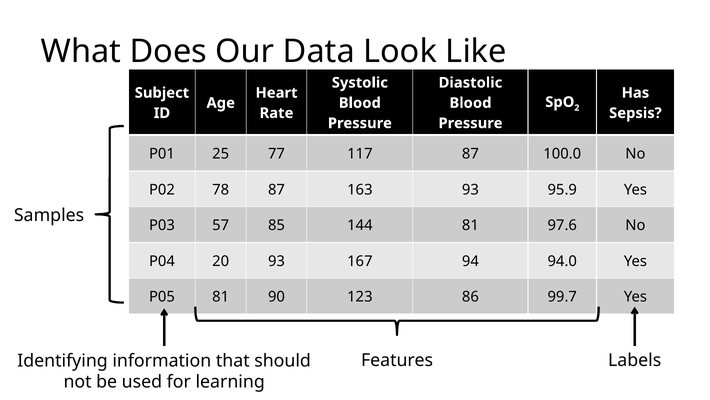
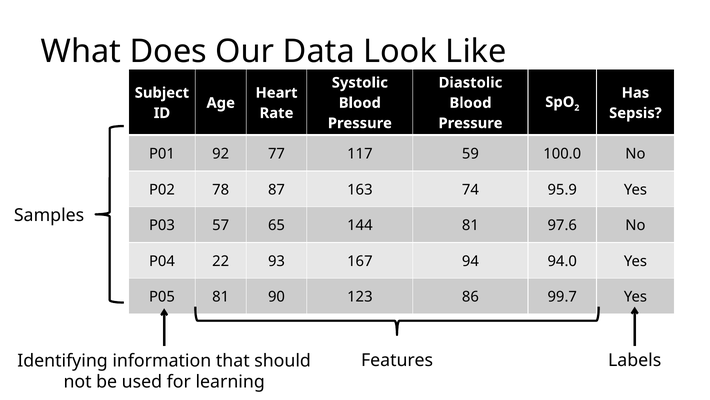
25: 25 -> 92
117 87: 87 -> 59
163 93: 93 -> 74
85: 85 -> 65
20: 20 -> 22
